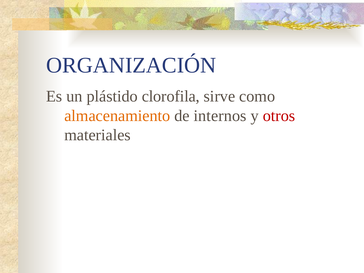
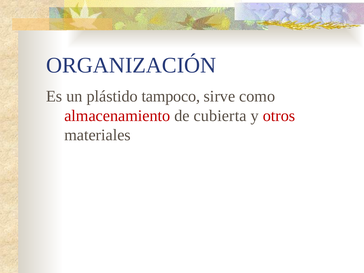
clorofila: clorofila -> tampoco
almacenamiento colour: orange -> red
internos: internos -> cubierta
